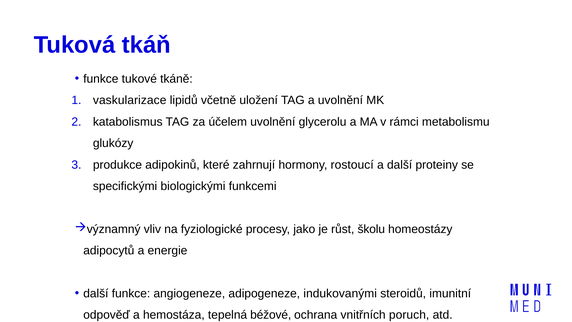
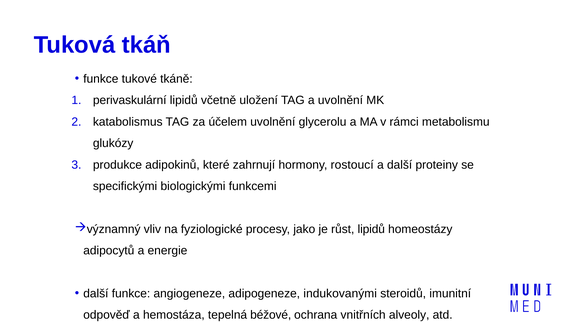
vaskularizace: vaskularizace -> perivaskulární
růst školu: školu -> lipidů
poruch: poruch -> alveoly
